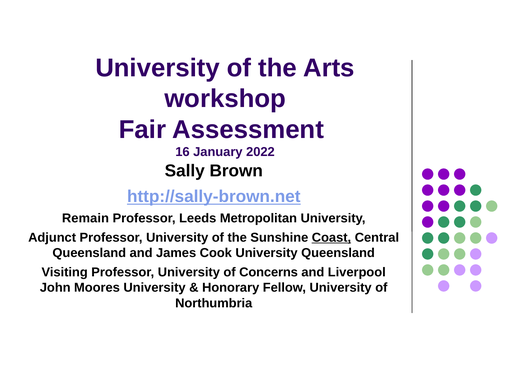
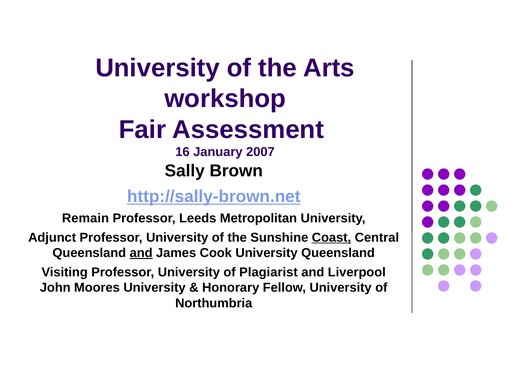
2022: 2022 -> 2007
and at (141, 253) underline: none -> present
Concerns: Concerns -> Plagiarist
